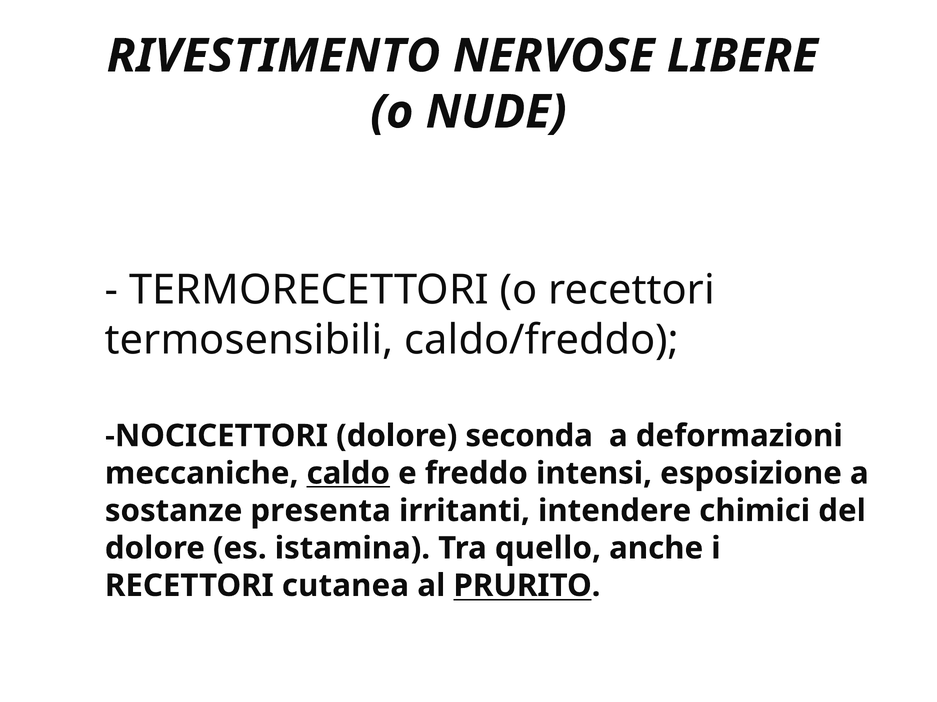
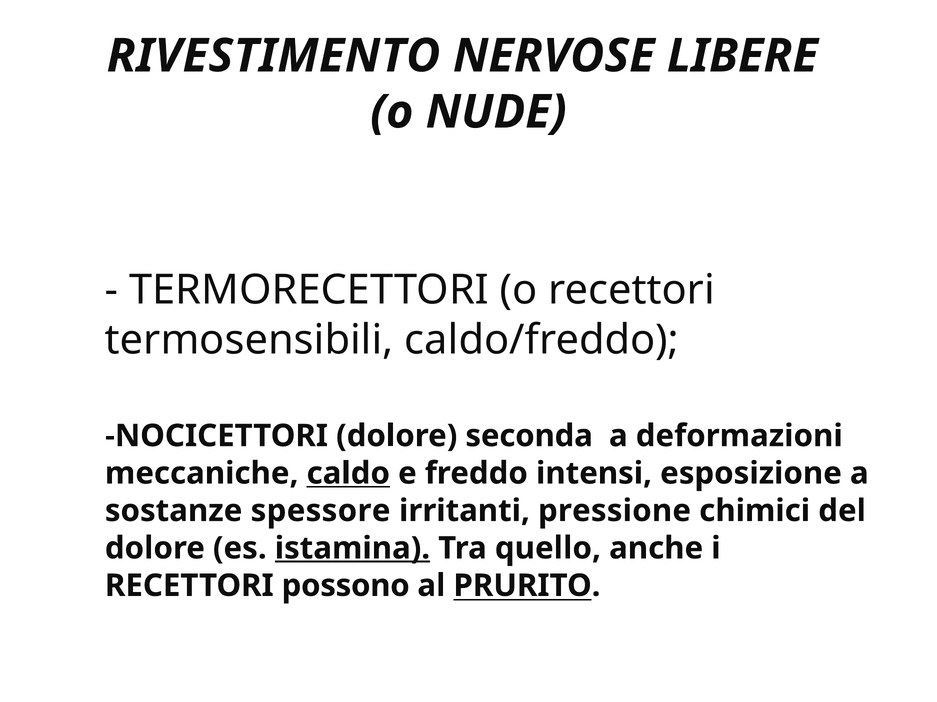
presenta: presenta -> spessore
intendere: intendere -> pressione
istamina underline: none -> present
cutanea: cutanea -> possono
